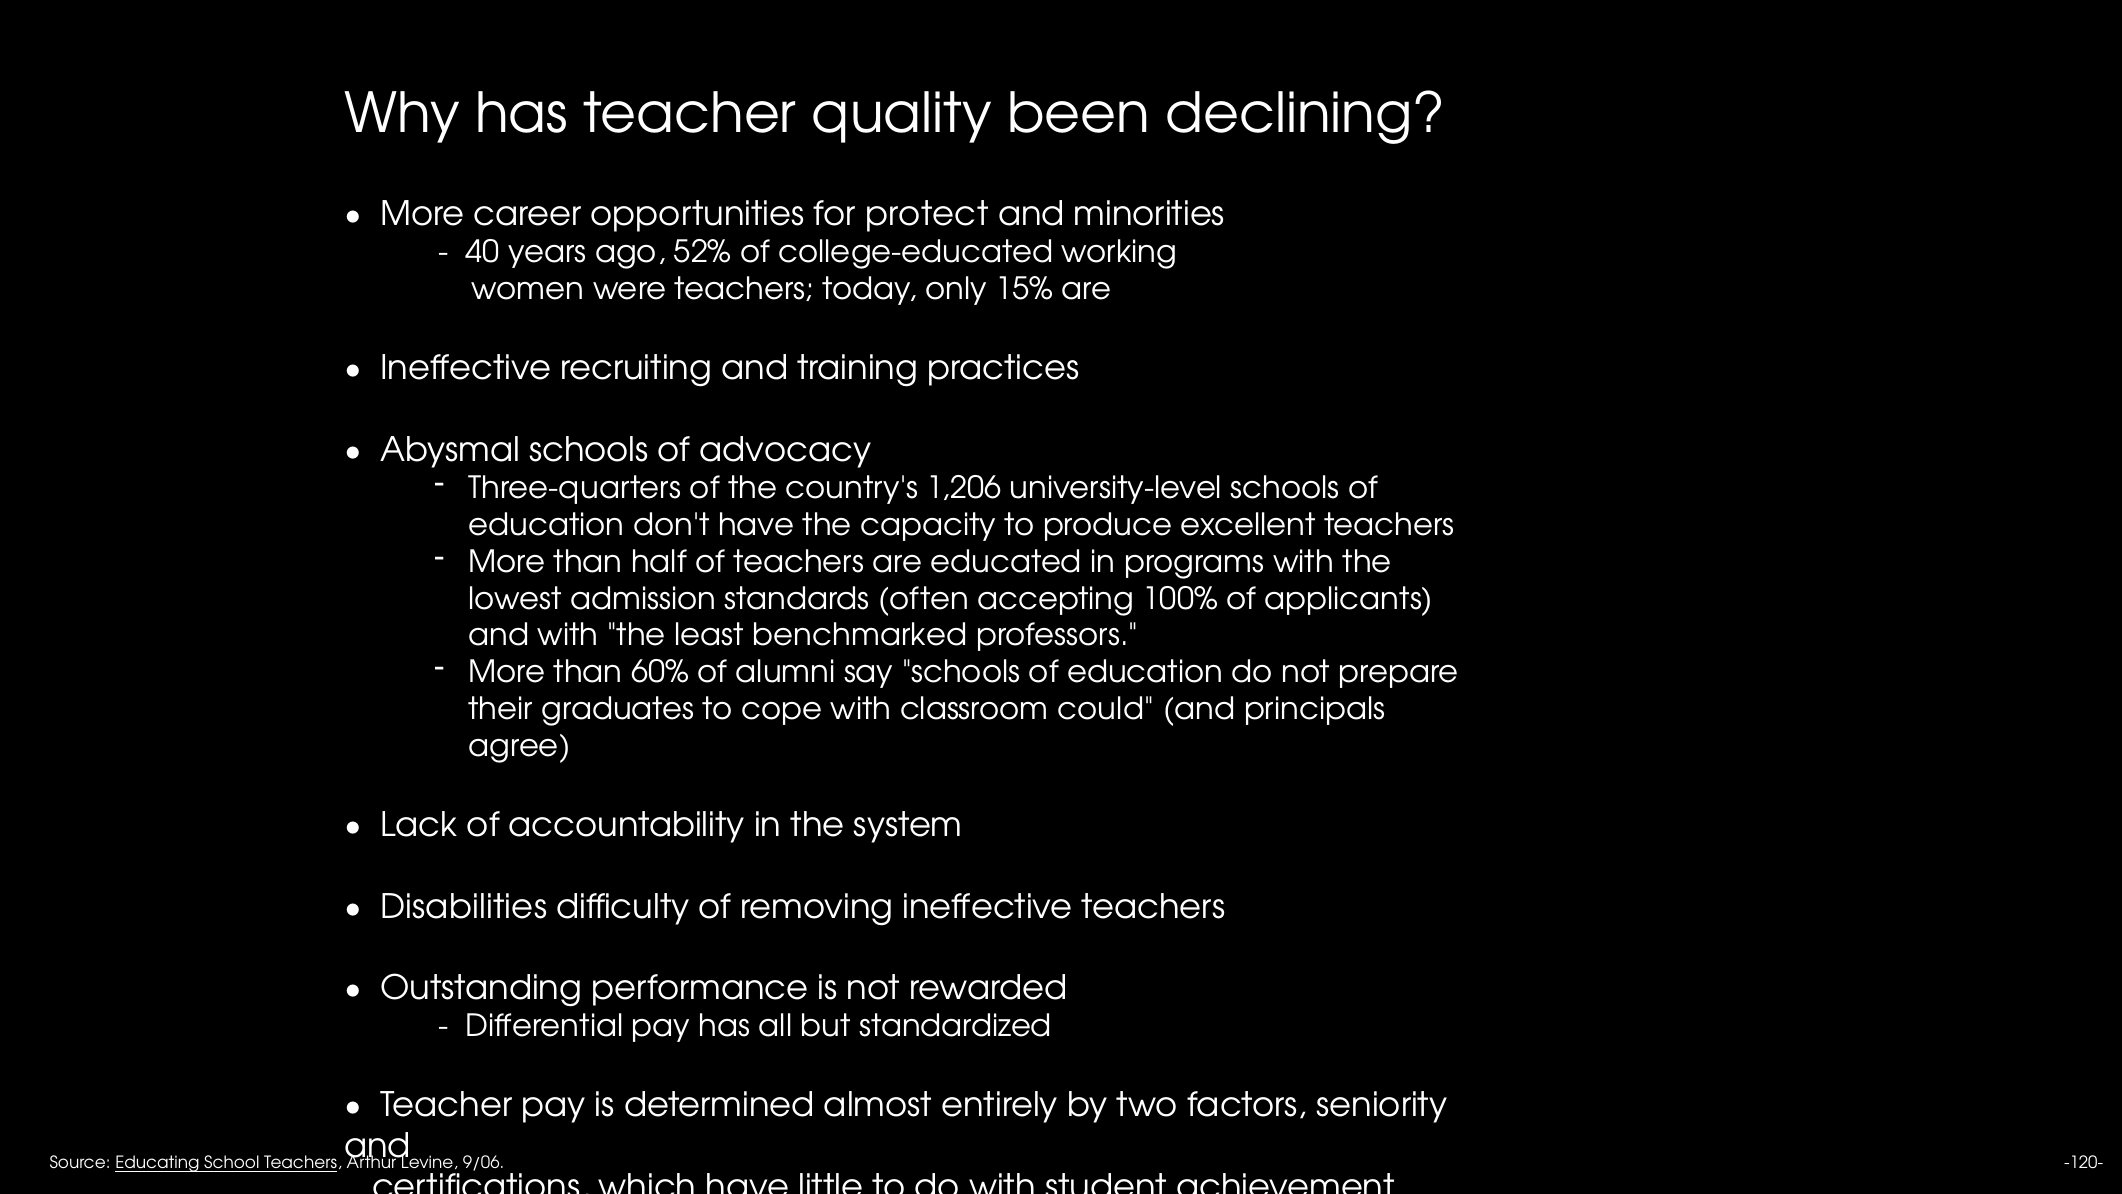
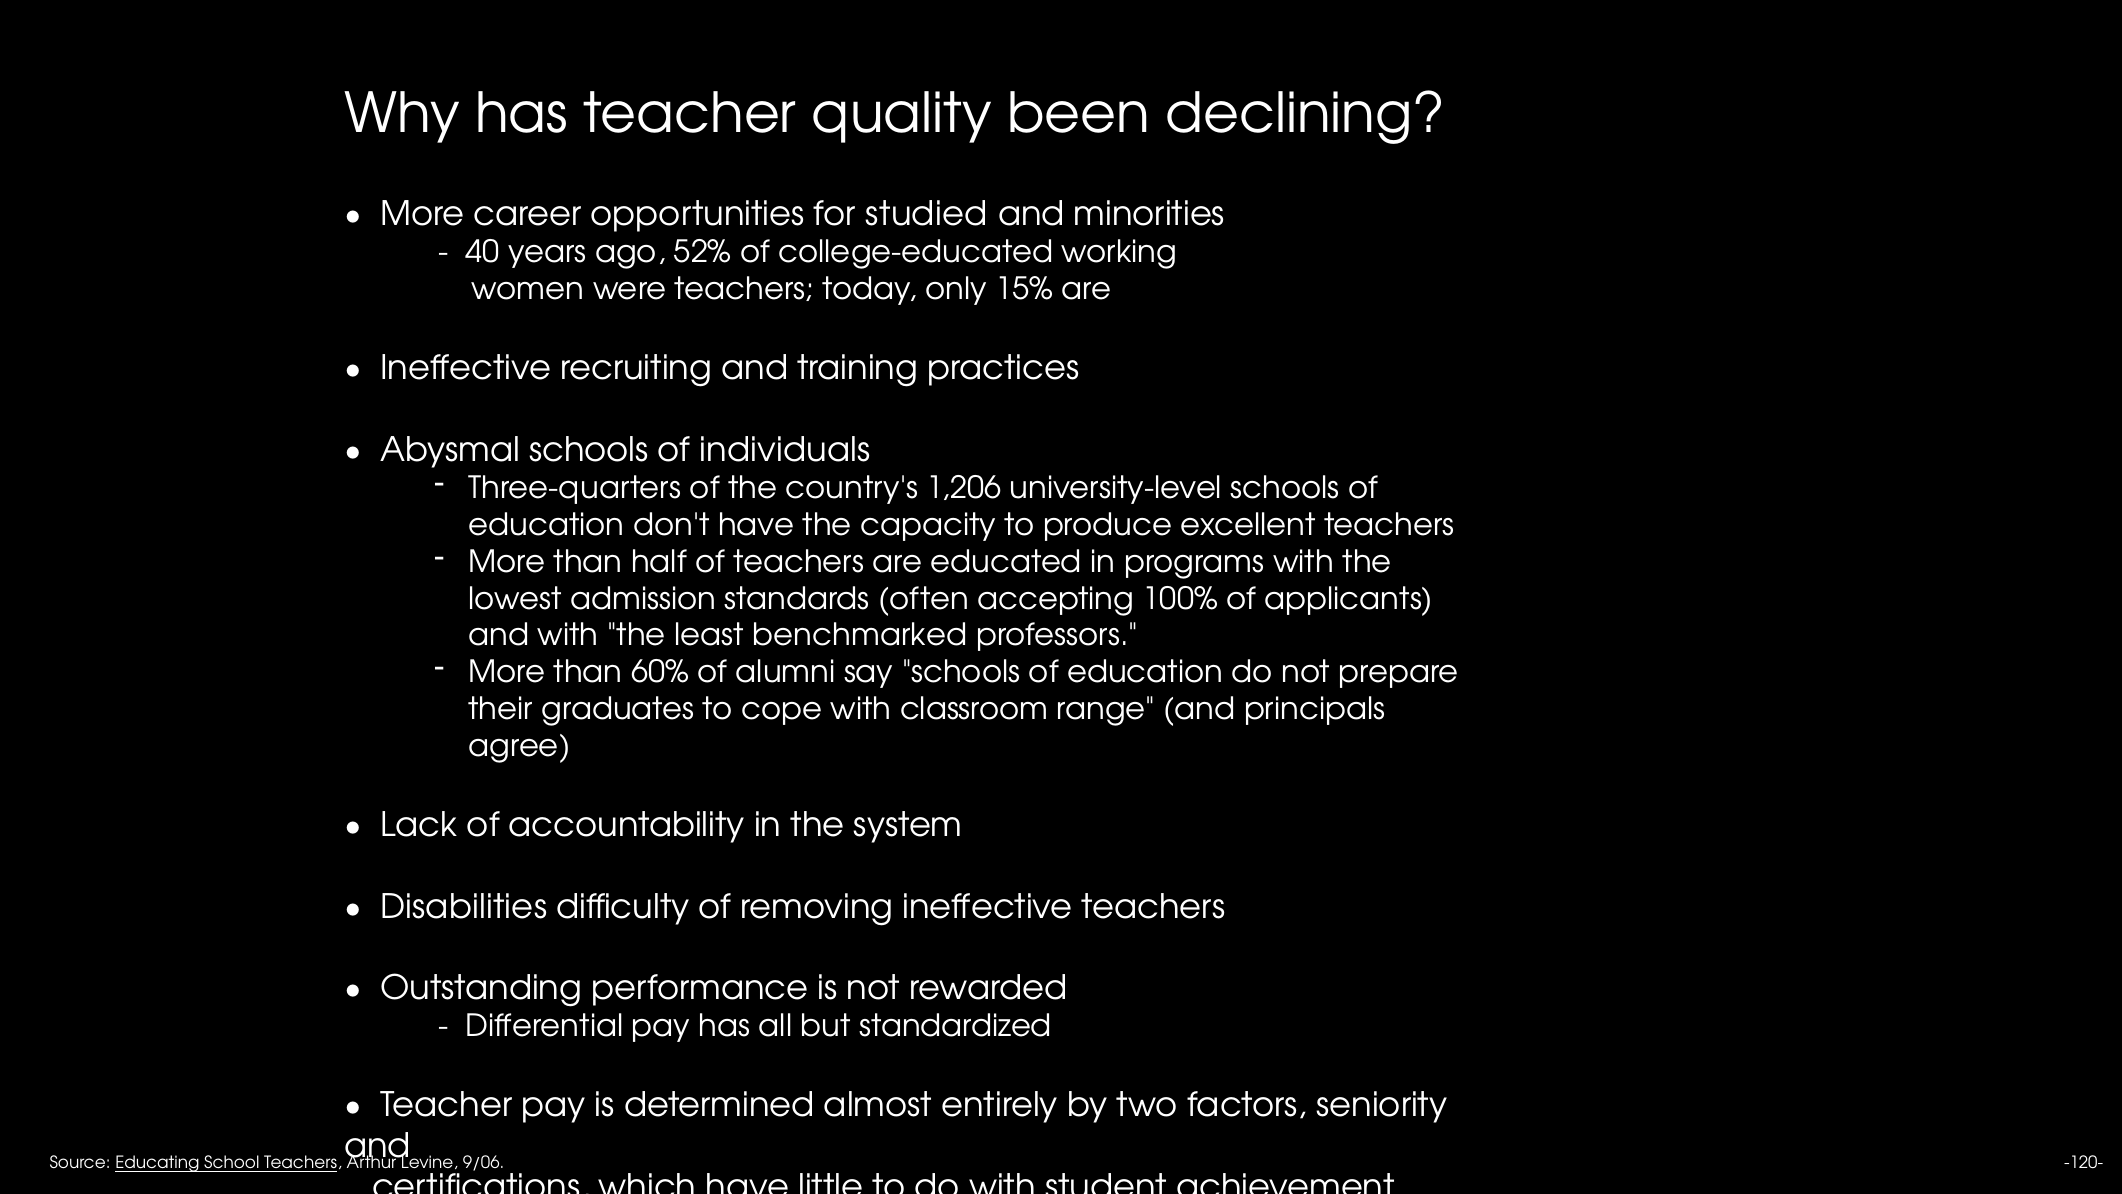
protect: protect -> studied
advocacy: advocacy -> individuals
could: could -> range
